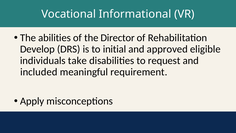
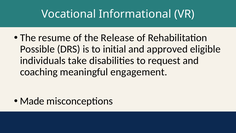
abilities: abilities -> resume
Director: Director -> Release
Develop: Develop -> Possible
included: included -> coaching
requirement: requirement -> engagement
Apply: Apply -> Made
